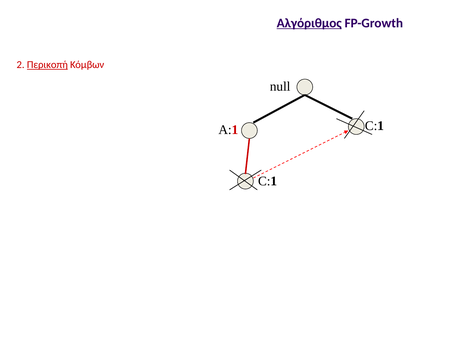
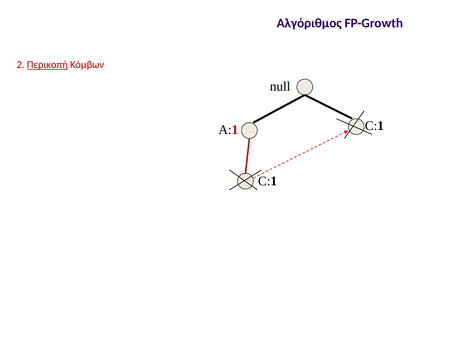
Αλγόριθμος underline: present -> none
